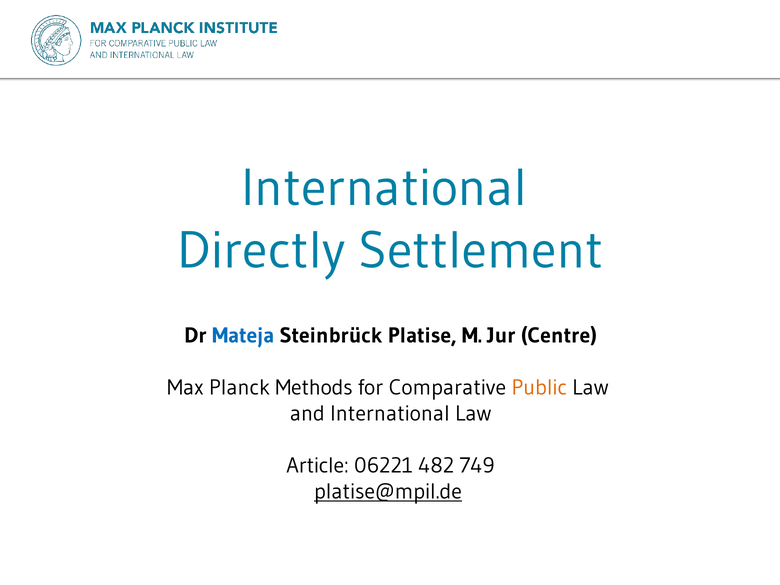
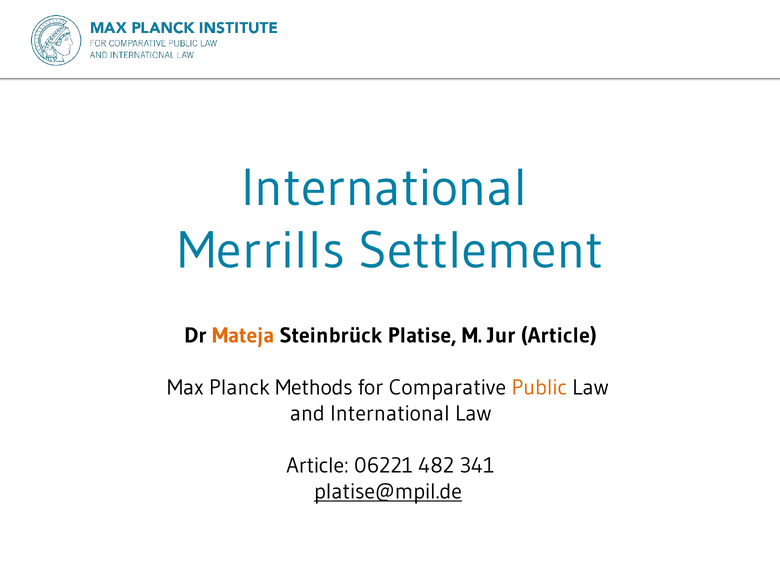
Directly: Directly -> Merrills
Mateja colour: blue -> orange
Jur Centre: Centre -> Article
749: 749 -> 341
